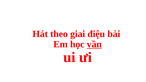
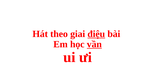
điệu underline: none -> present
